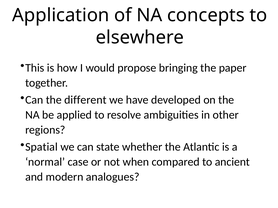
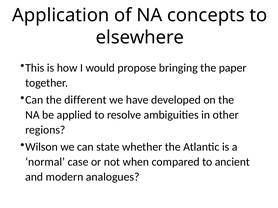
Spatial: Spatial -> Wilson
